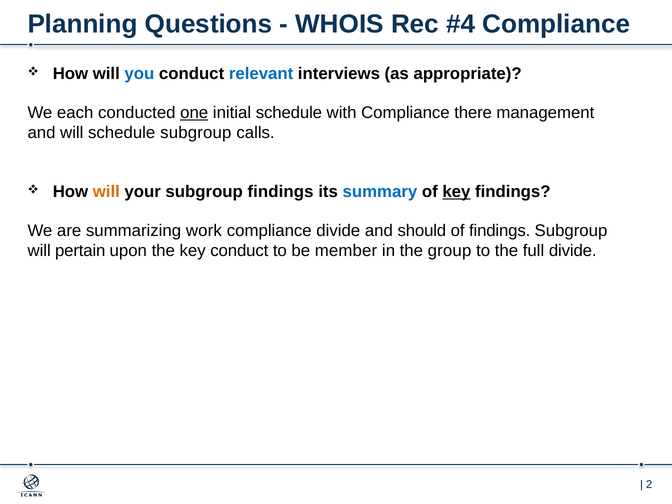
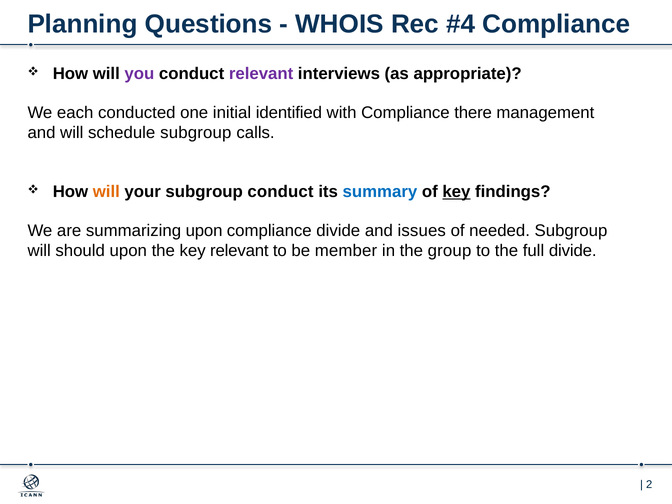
you colour: blue -> purple
relevant at (261, 74) colour: blue -> purple
one underline: present -> none
initial schedule: schedule -> identified
subgroup findings: findings -> conduct
summarizing work: work -> upon
should: should -> issues
of findings: findings -> needed
pertain: pertain -> should
key conduct: conduct -> relevant
